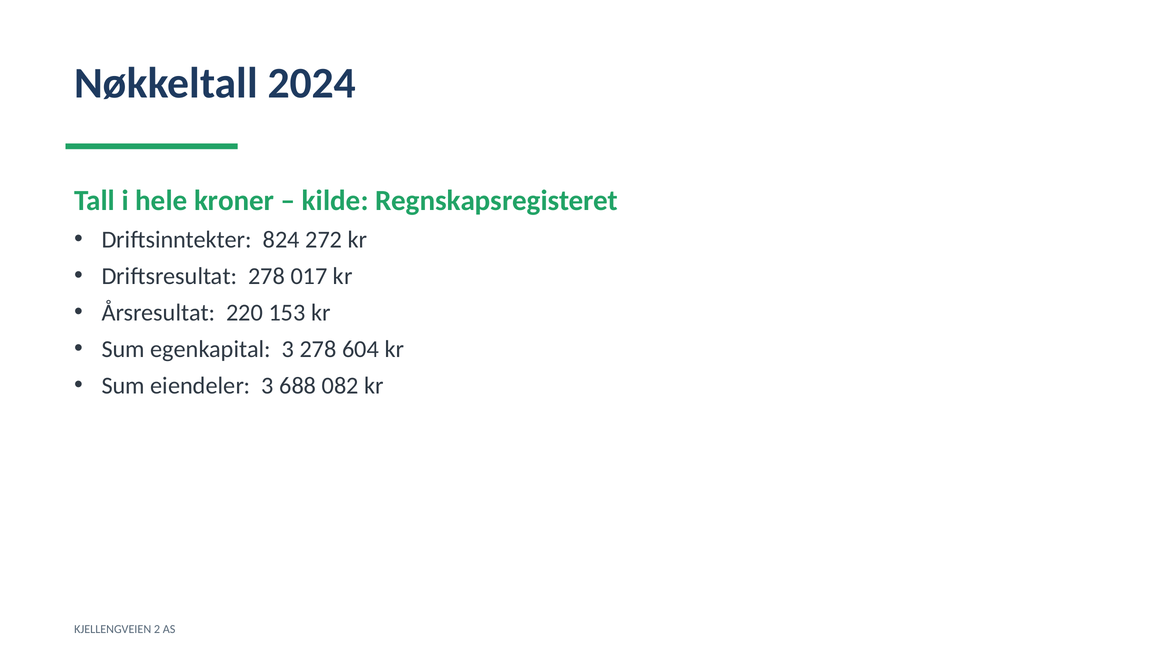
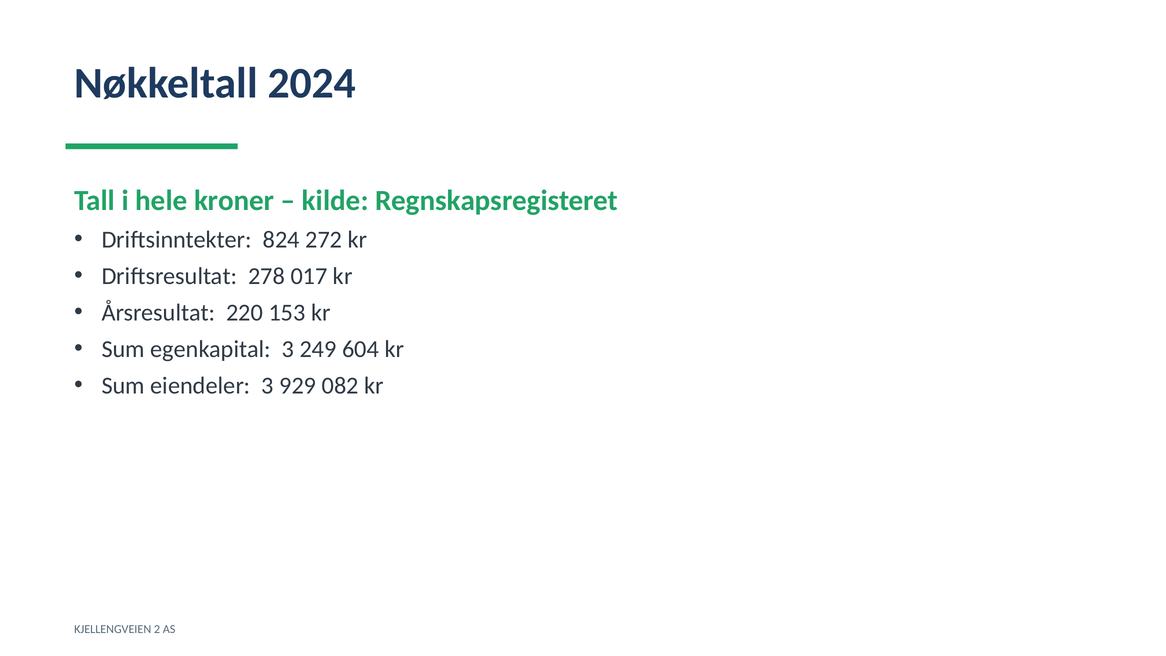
3 278: 278 -> 249
688: 688 -> 929
